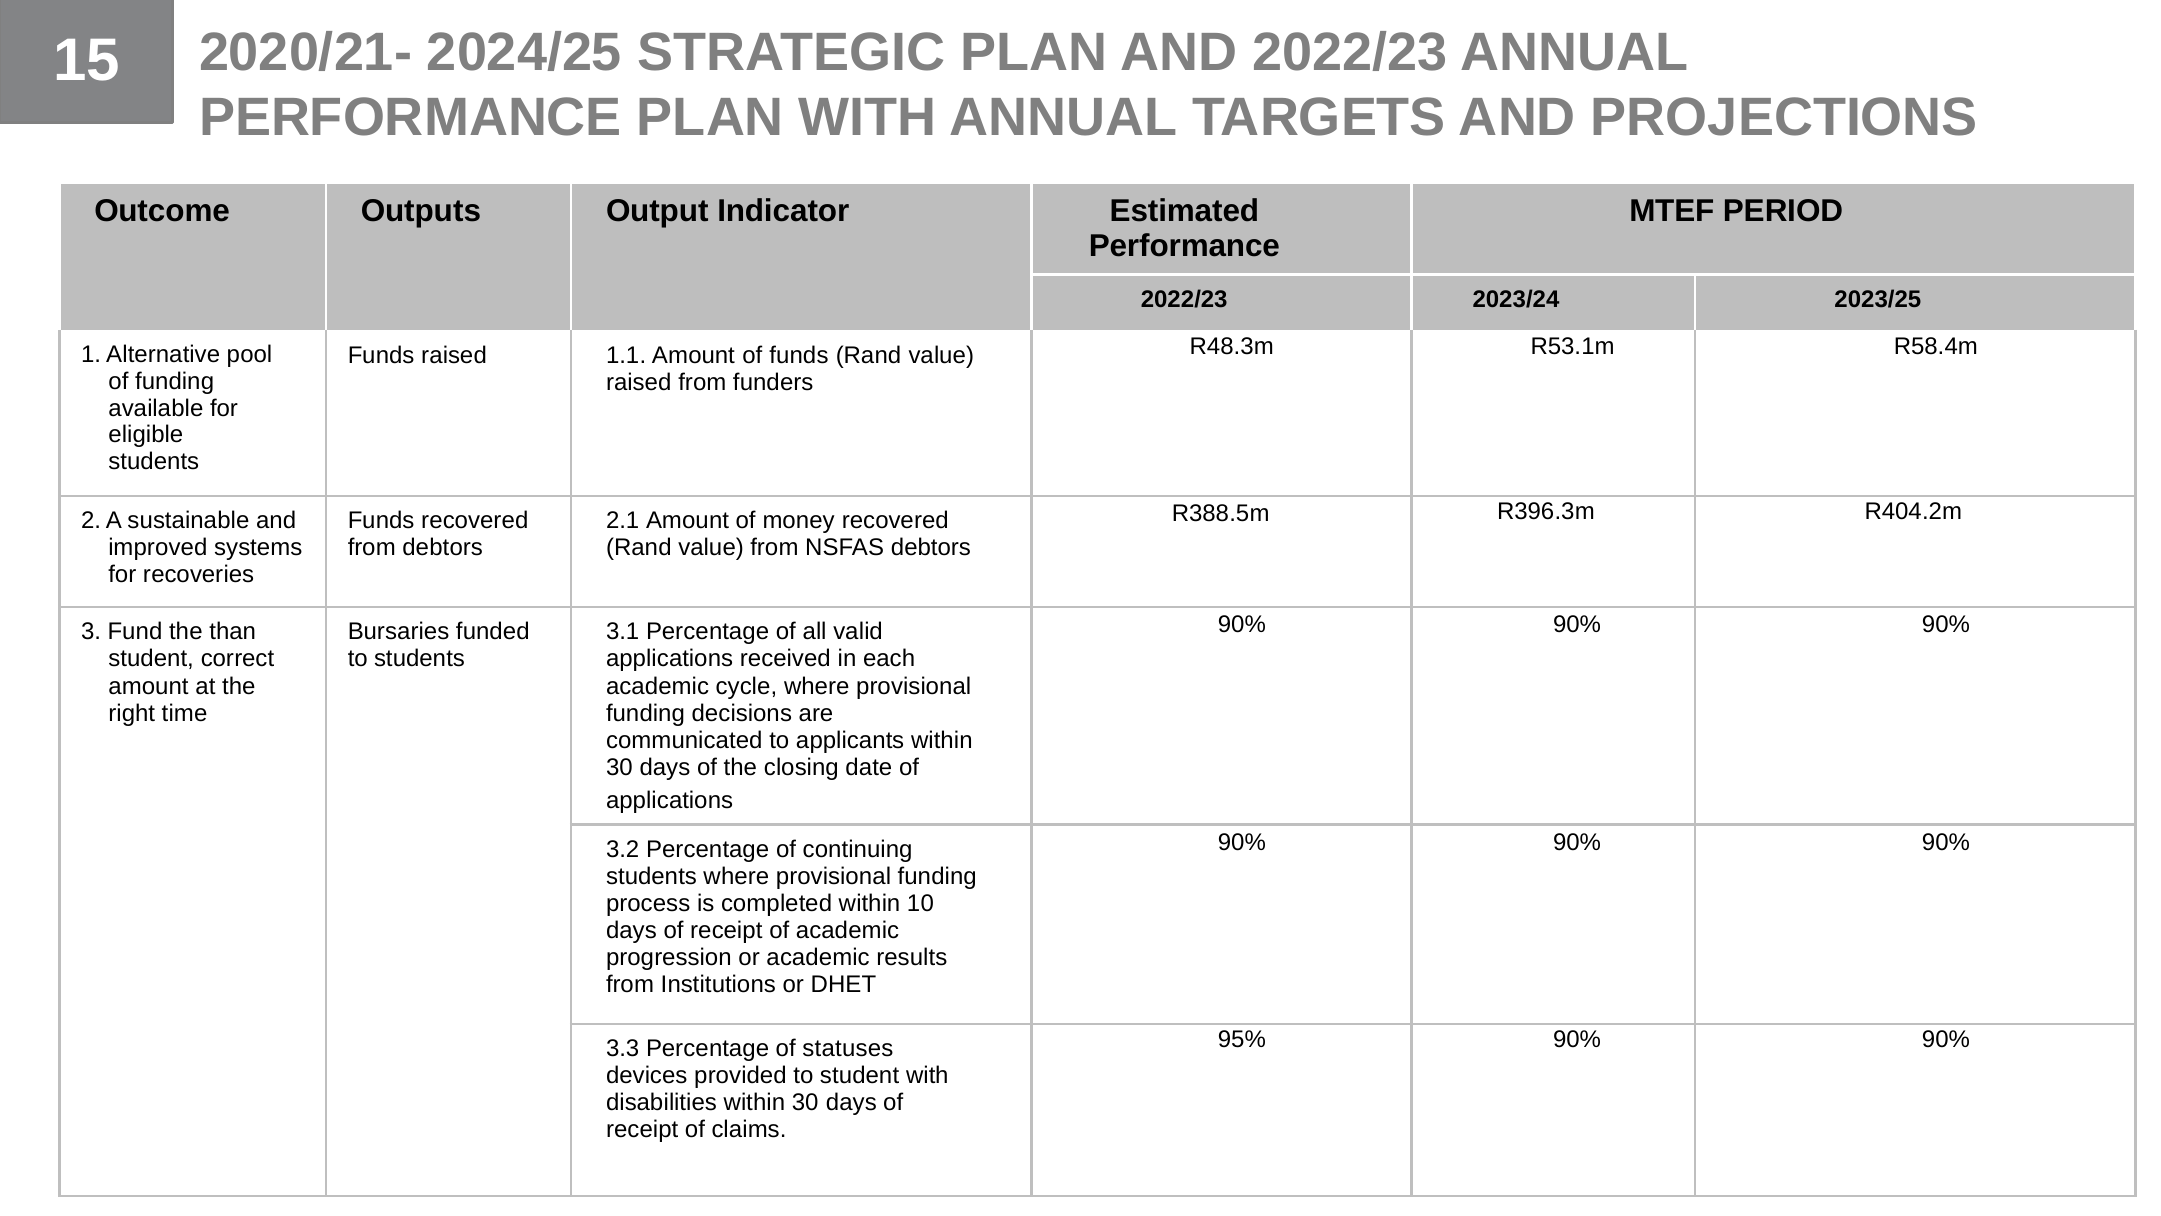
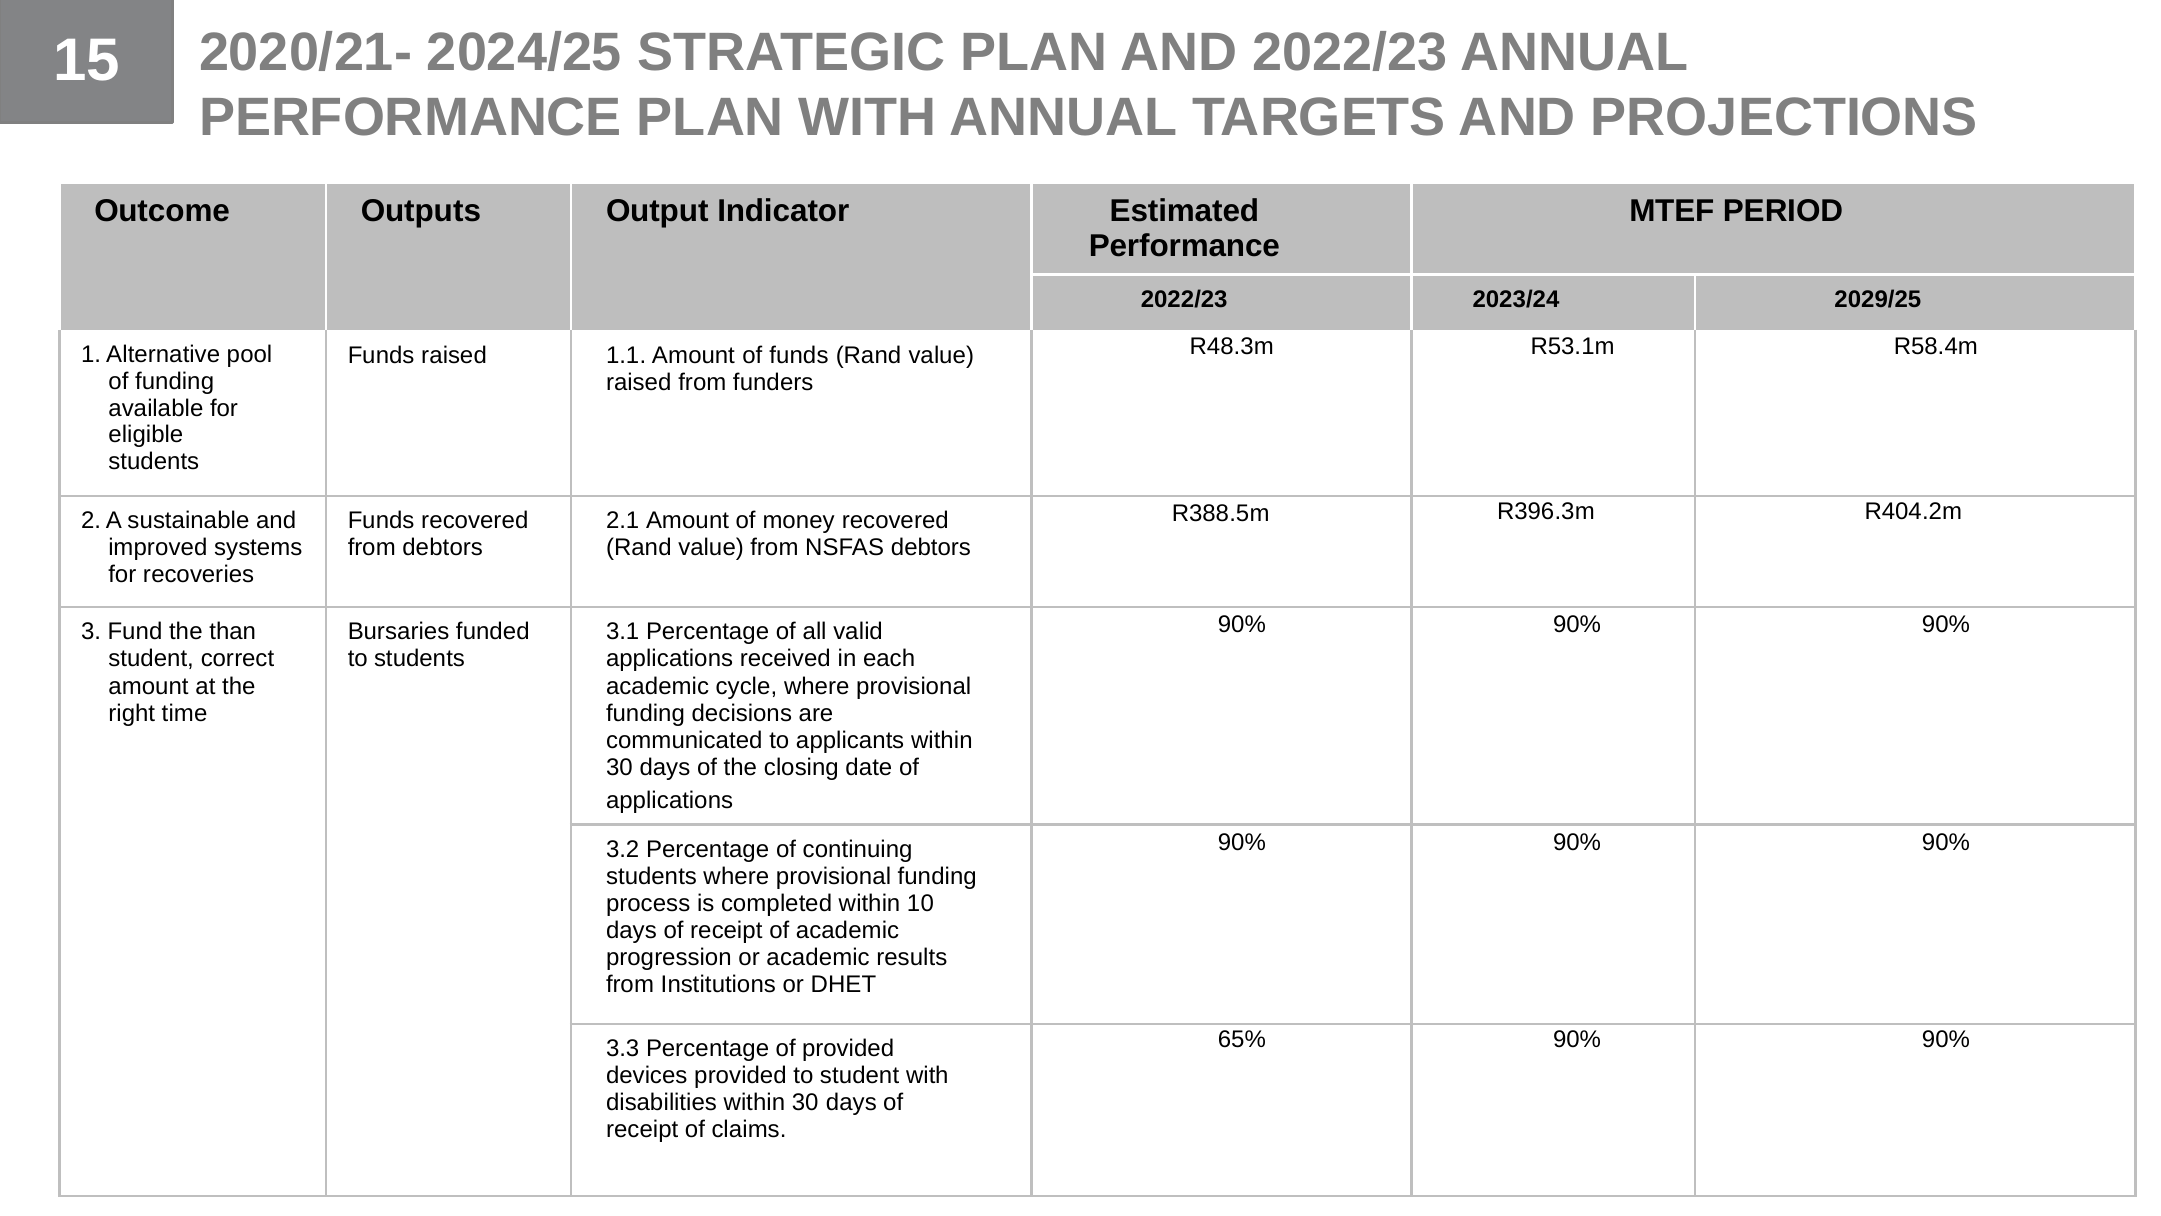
2023/25: 2023/25 -> 2029/25
95%: 95% -> 65%
of statuses: statuses -> provided
